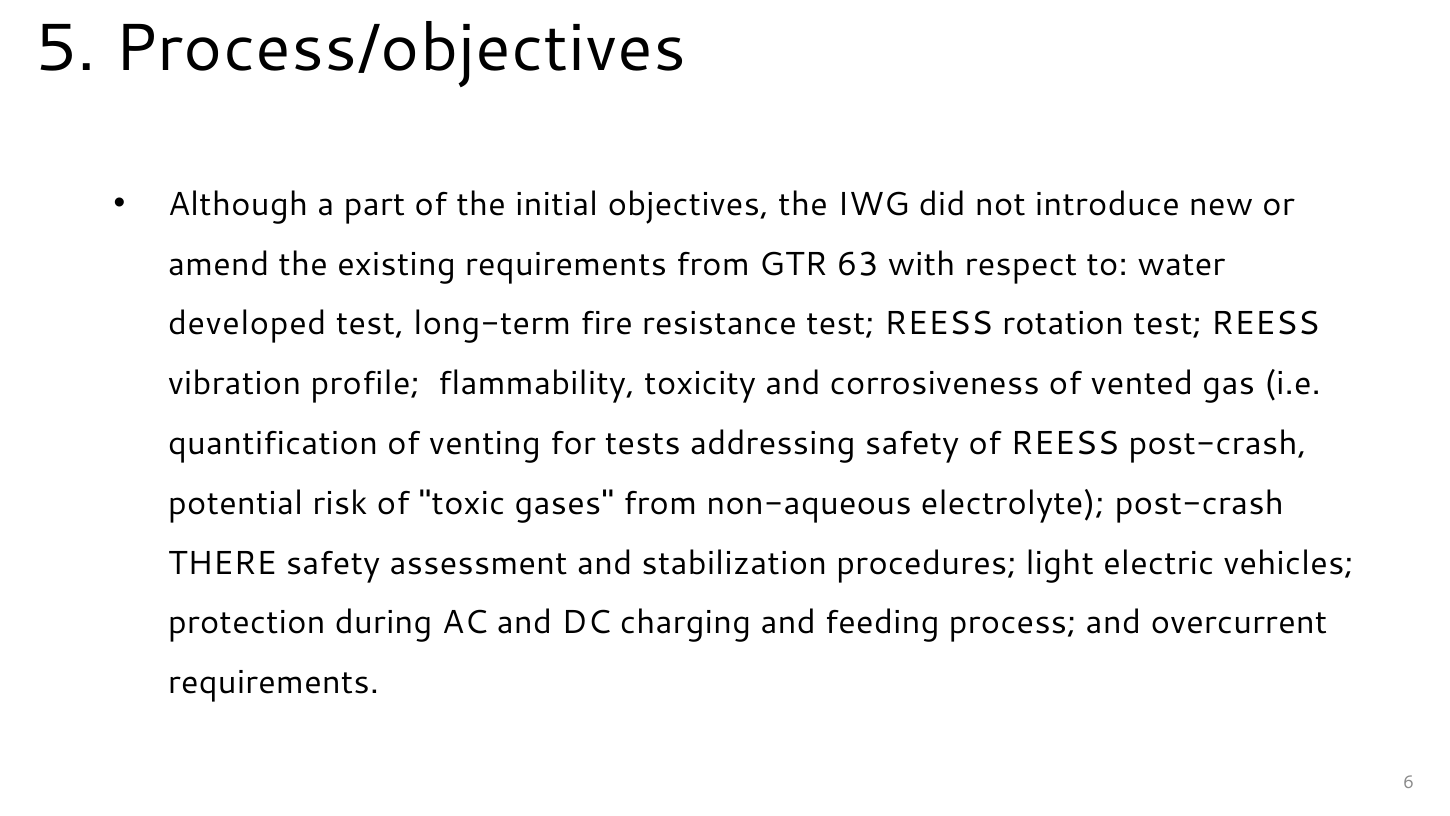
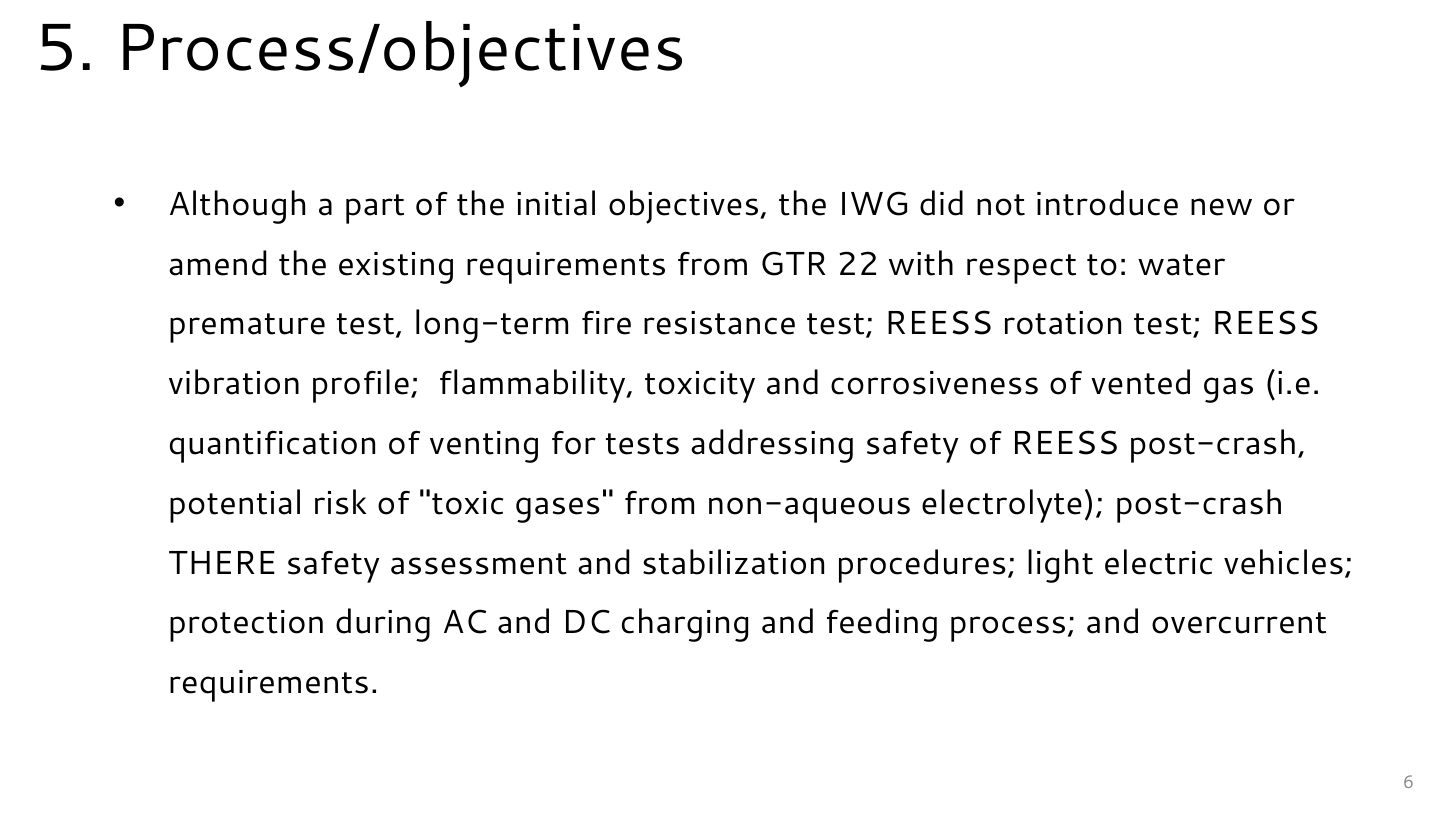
63: 63 -> 22
developed: developed -> premature
